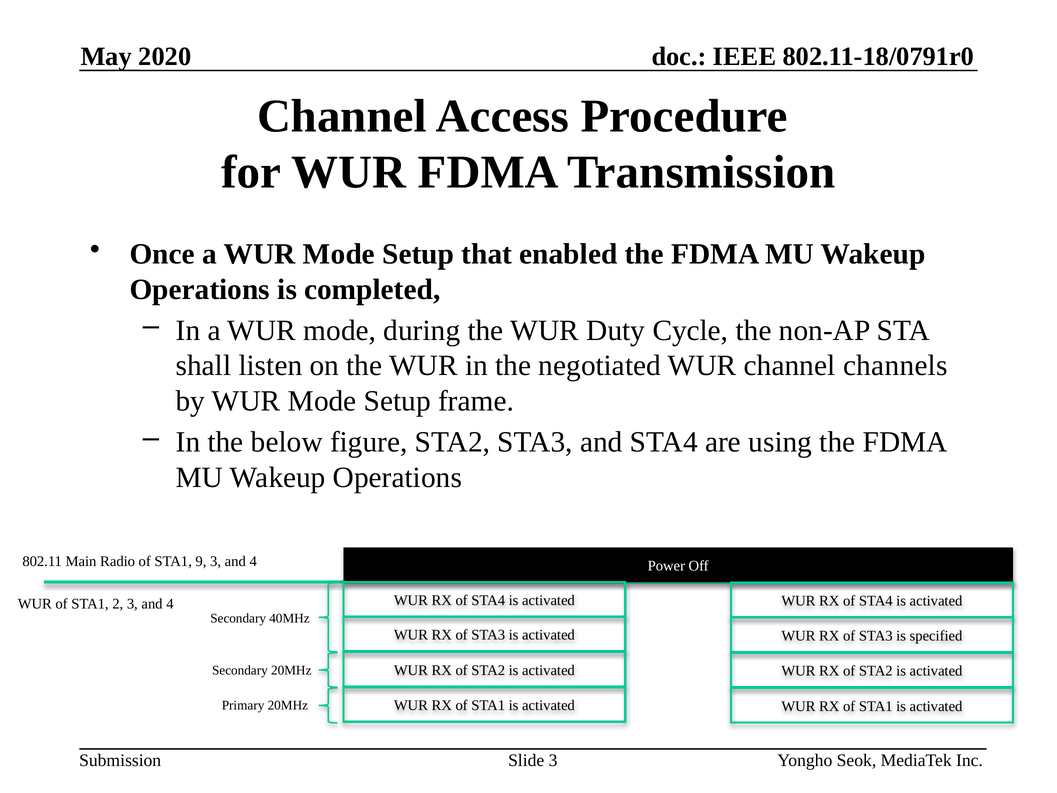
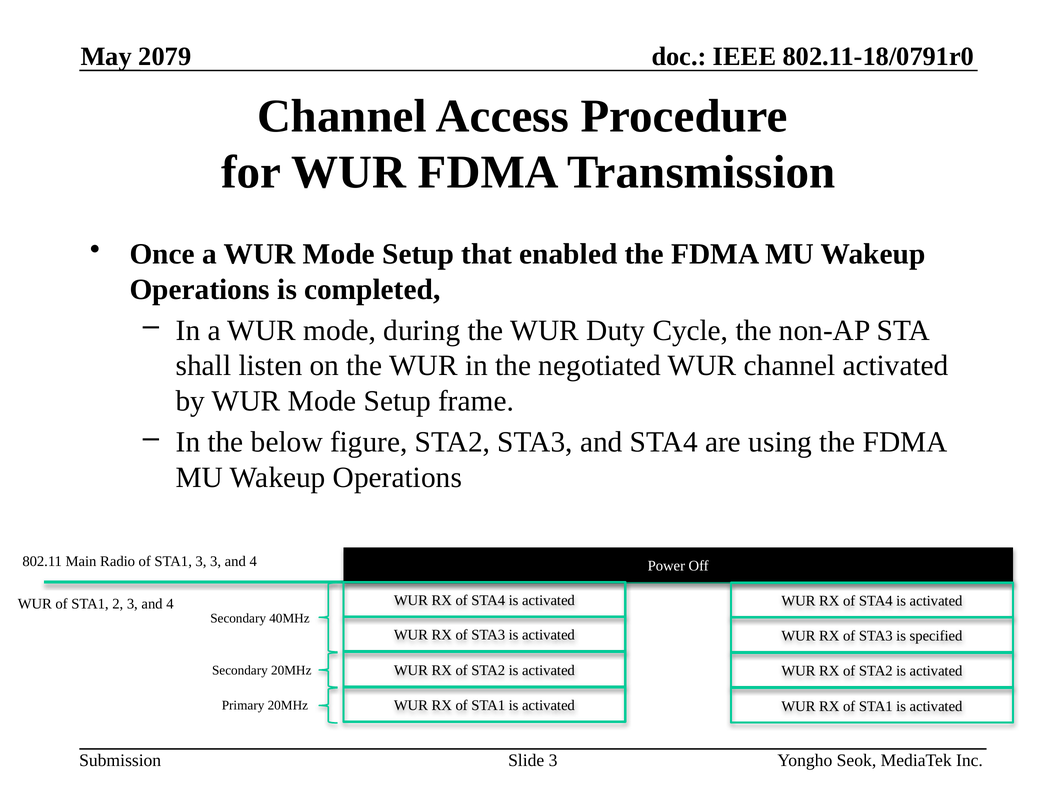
2020: 2020 -> 2079
channel channels: channels -> activated
STA1 9: 9 -> 3
